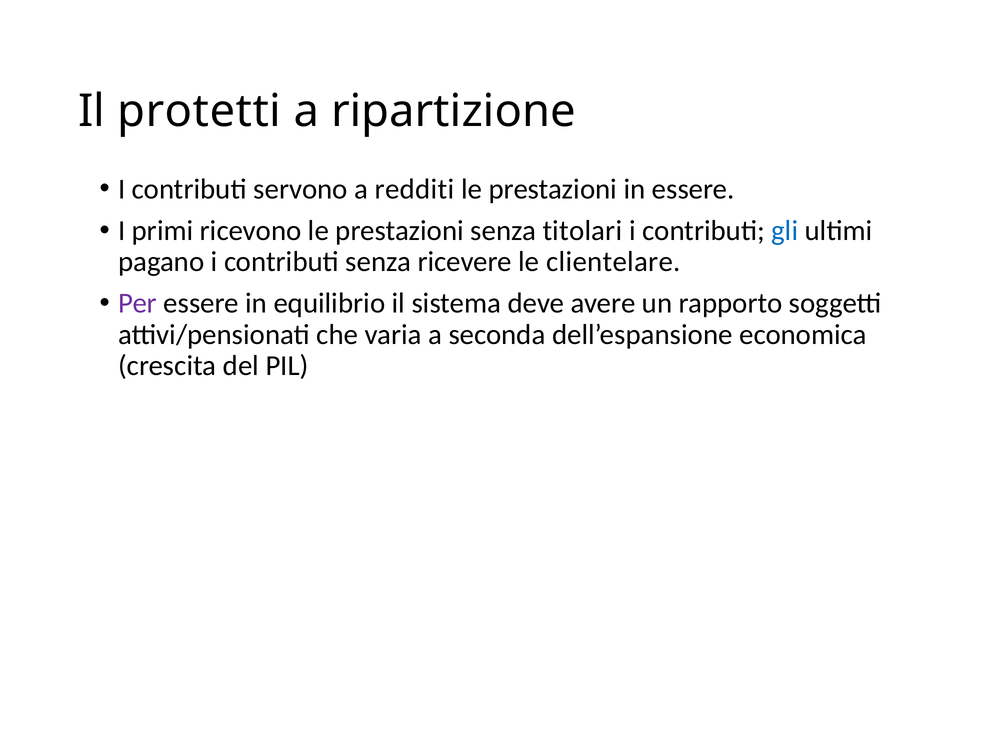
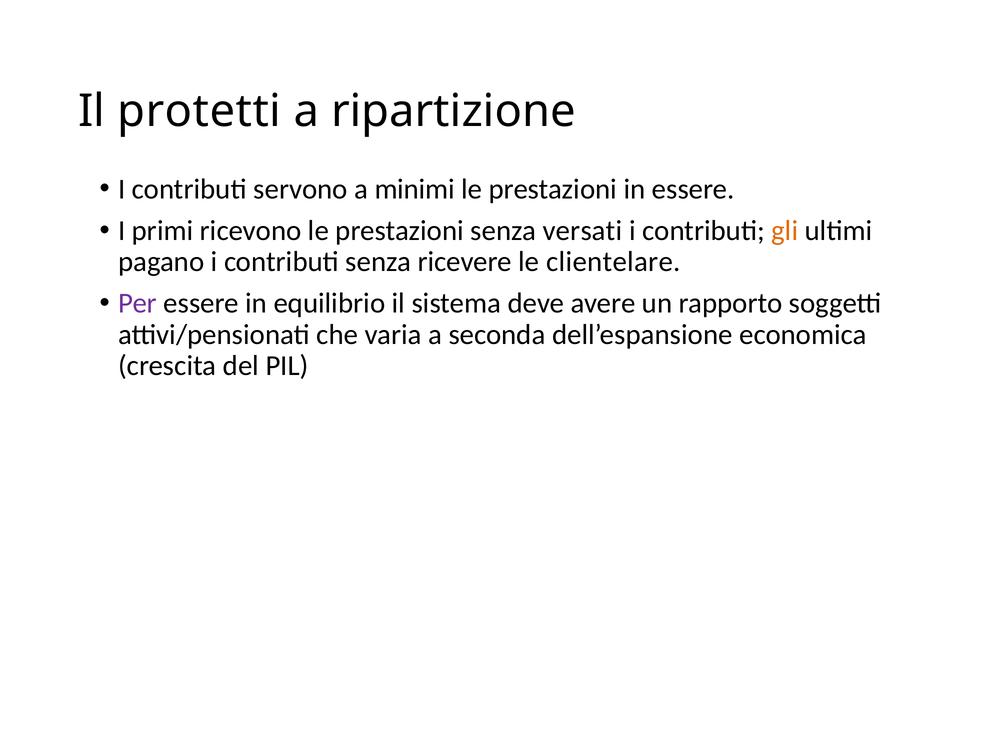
redditi: redditi -> minimi
titolari: titolari -> versati
gli colour: blue -> orange
